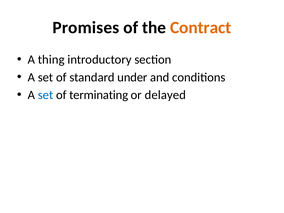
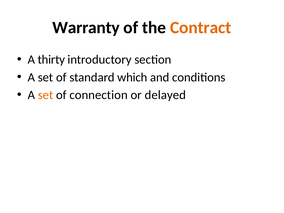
Promises: Promises -> Warranty
thing: thing -> thirty
under: under -> which
set at (46, 95) colour: blue -> orange
terminating: terminating -> connection
